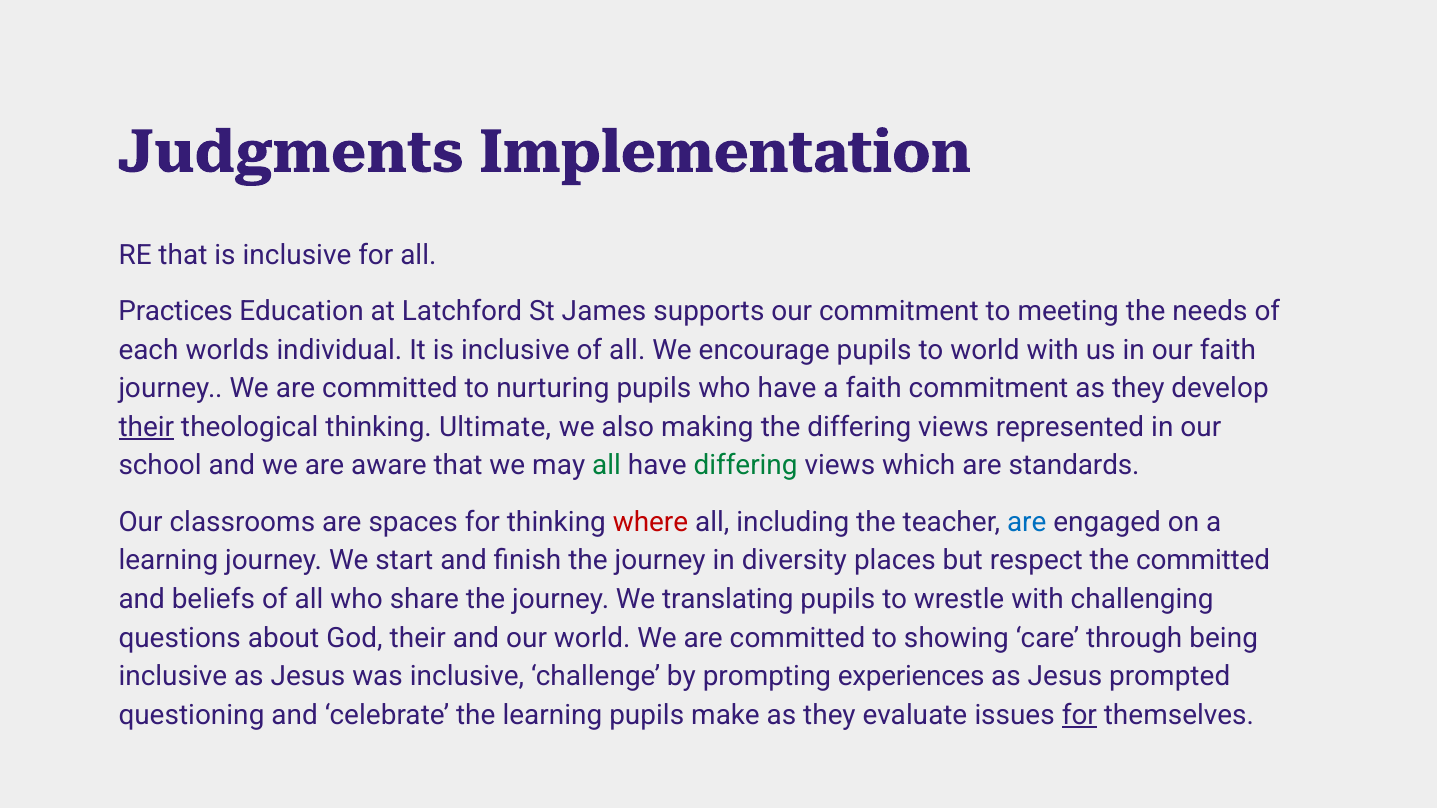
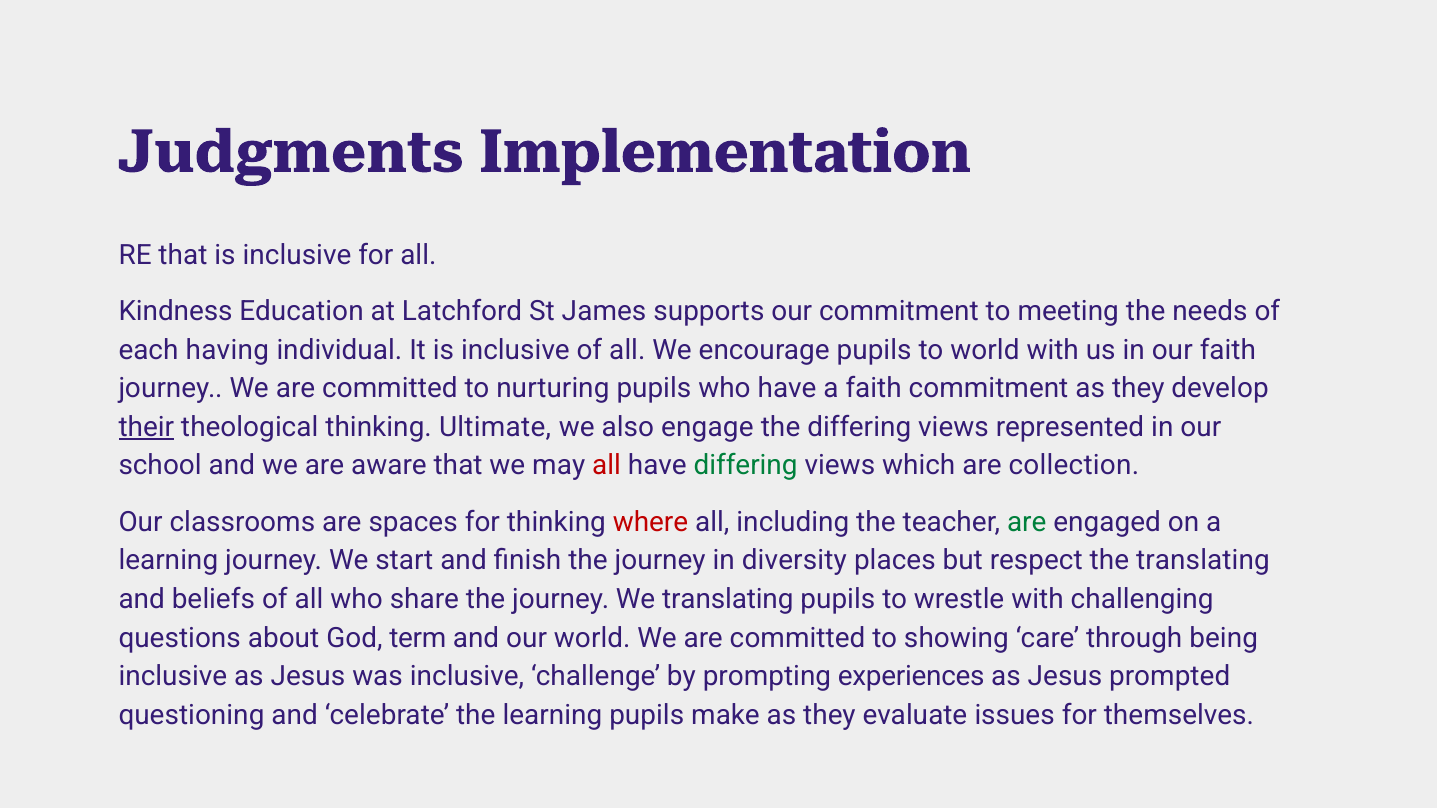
Practices: Practices -> Kindness
worlds: worlds -> having
making: making -> engage
all at (607, 466) colour: green -> red
standards: standards -> collection
are at (1027, 522) colour: blue -> green
the committed: committed -> translating
God their: their -> term
for at (1079, 715) underline: present -> none
